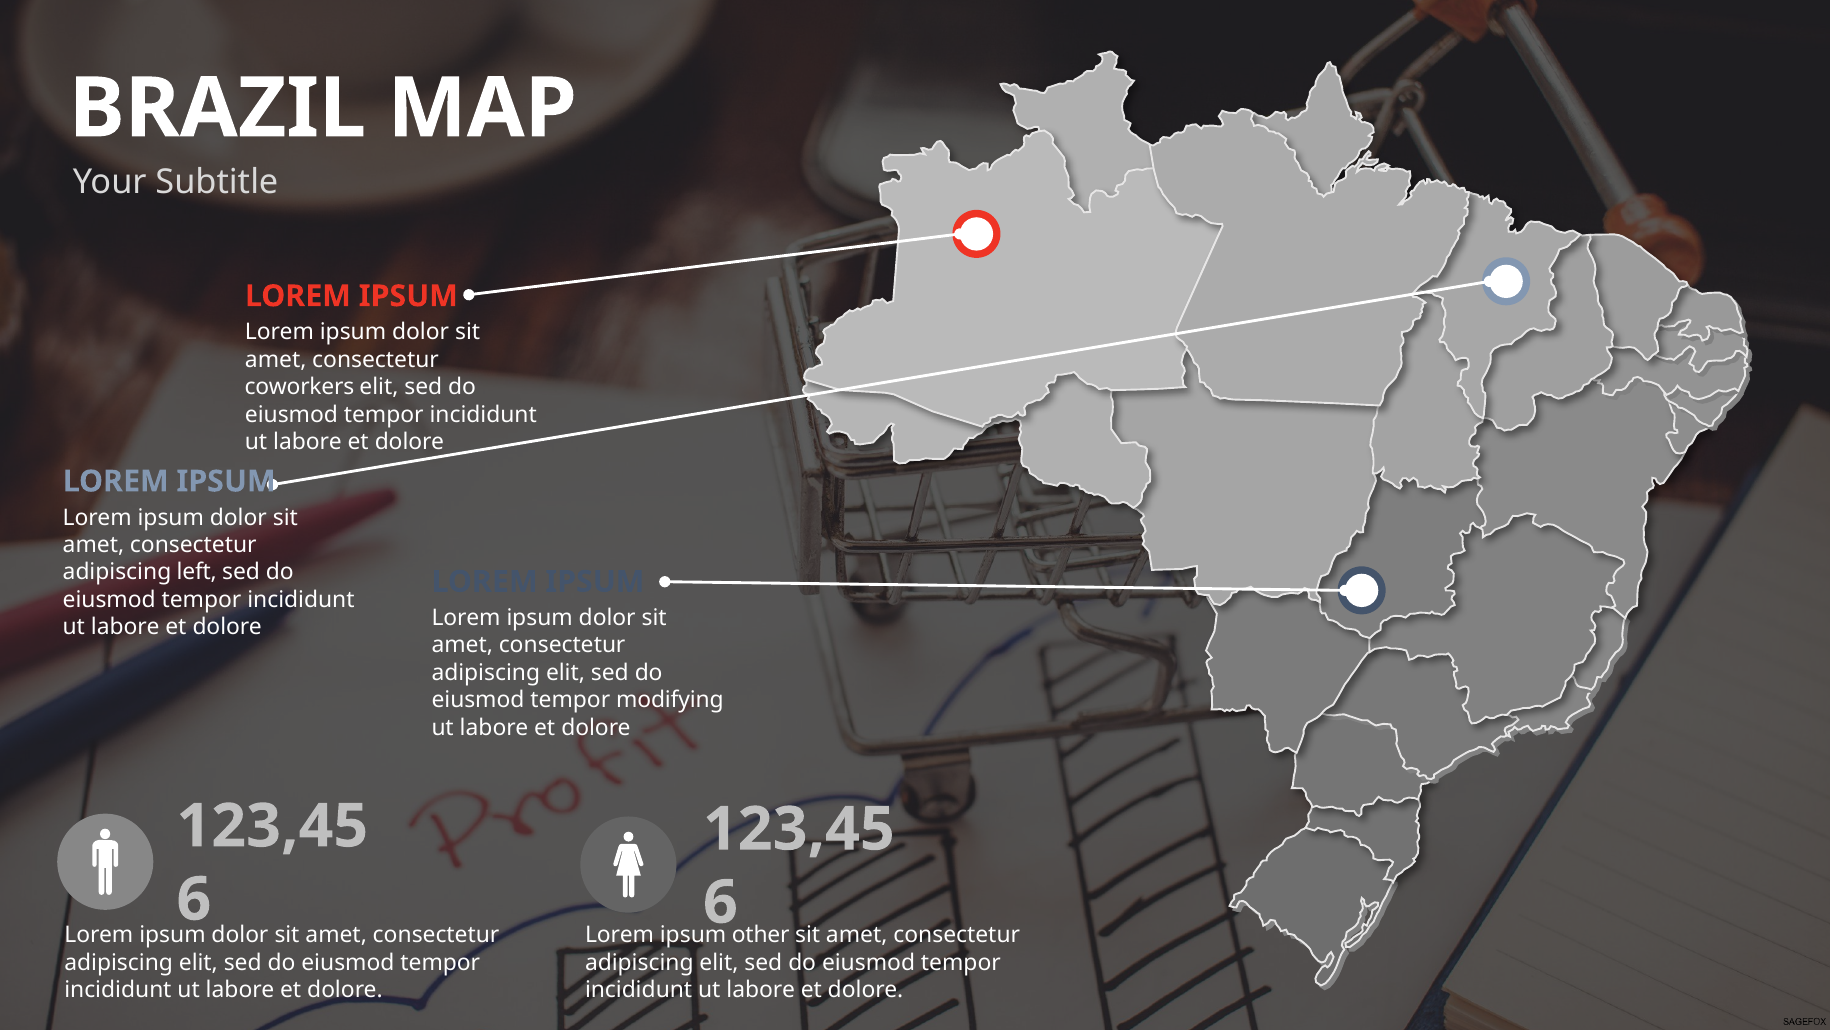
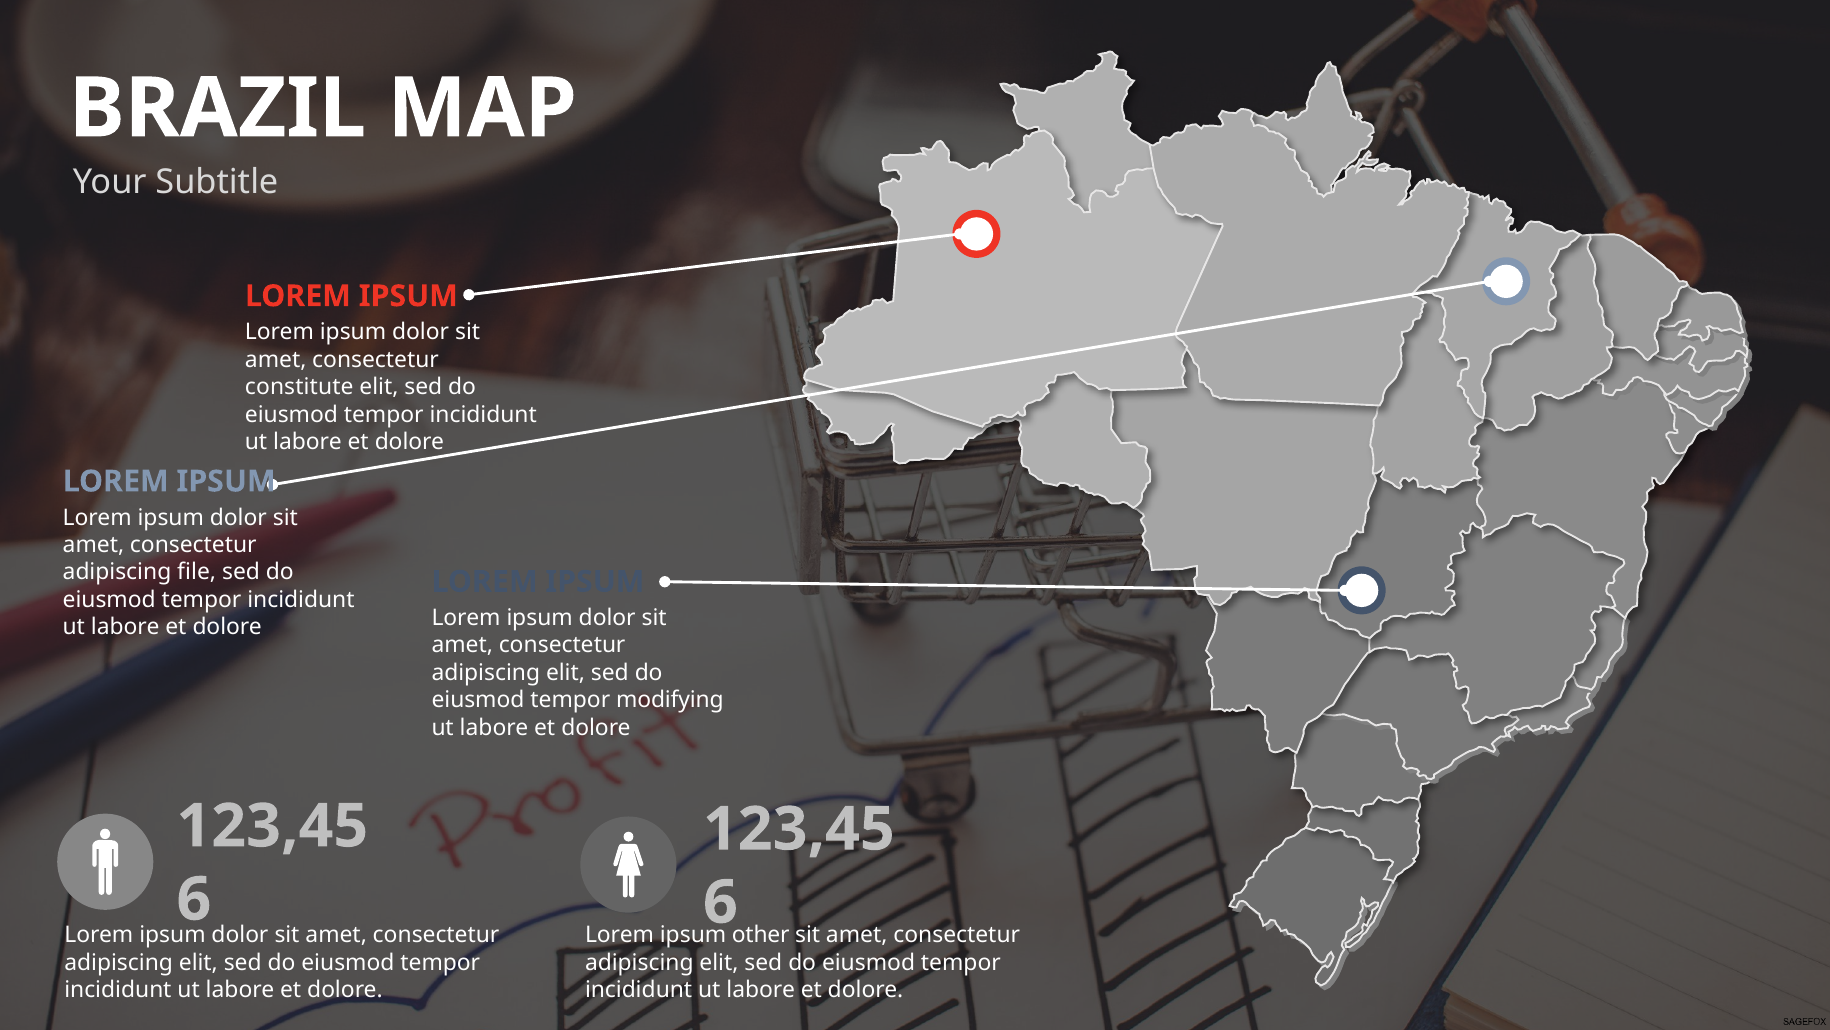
coworkers: coworkers -> constitute
left: left -> file
